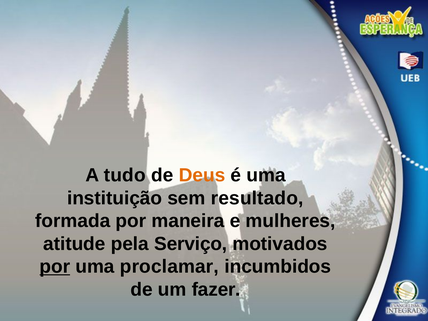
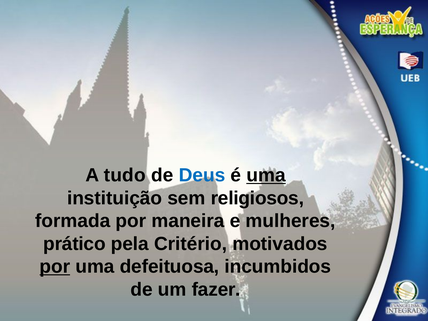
Deus colour: orange -> blue
uma at (266, 175) underline: none -> present
resultado: resultado -> religiosos
atitude: atitude -> prático
Serviço: Serviço -> Critério
proclamar: proclamar -> defeituosa
